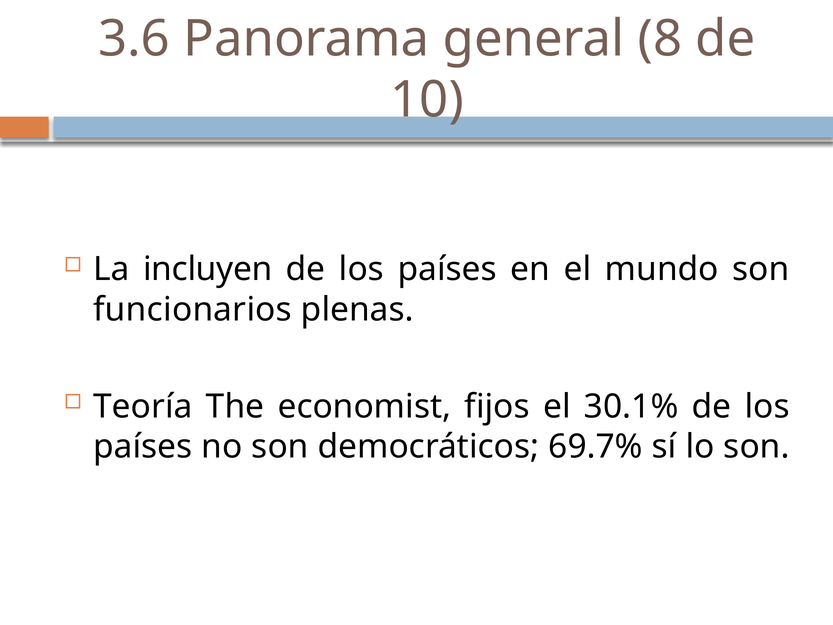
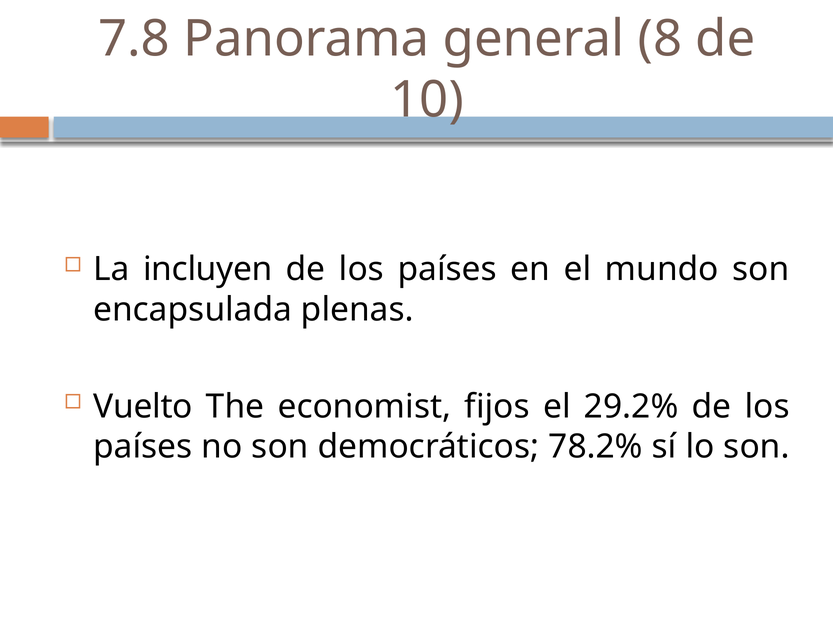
3.6: 3.6 -> 7.8
funcionarios: funcionarios -> encapsulada
Teoría: Teoría -> Vuelto
30.1%: 30.1% -> 29.2%
69.7%: 69.7% -> 78.2%
